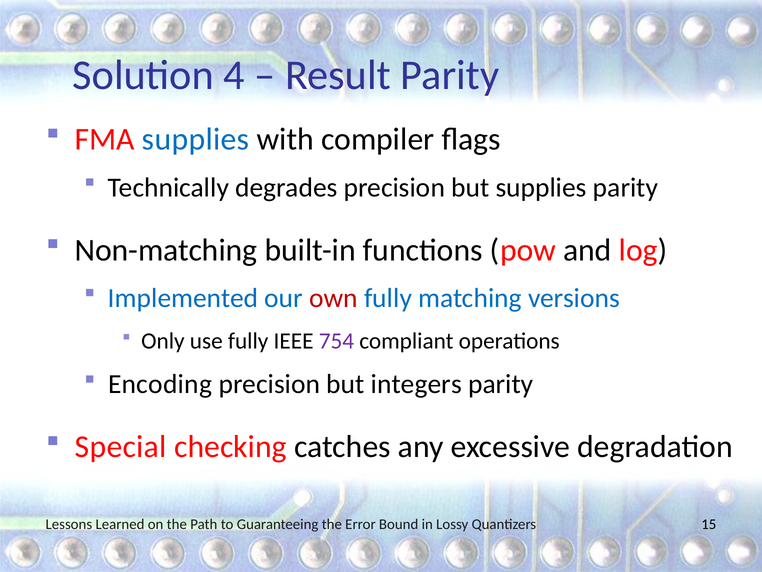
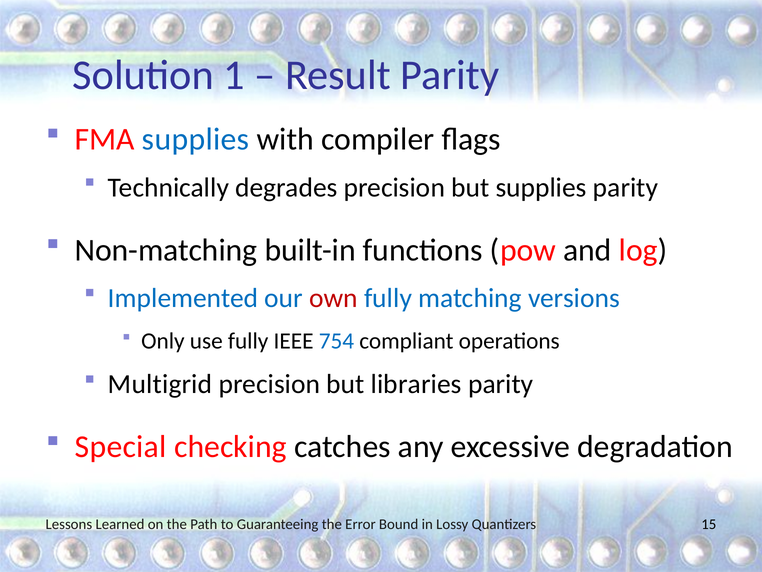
4: 4 -> 1
754 colour: purple -> blue
Encoding: Encoding -> Multigrid
integers: integers -> libraries
